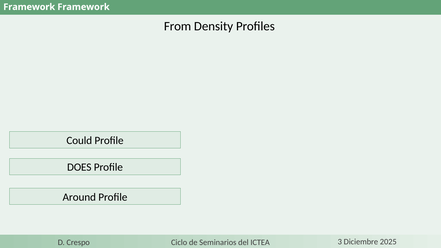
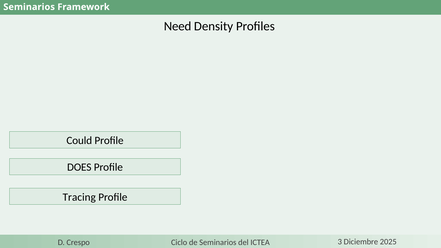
Framework at (29, 7): Framework -> Seminarios
From: From -> Need
Around: Around -> Tracing
